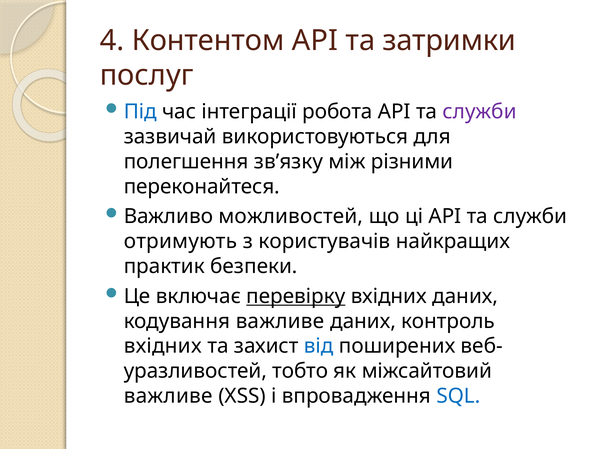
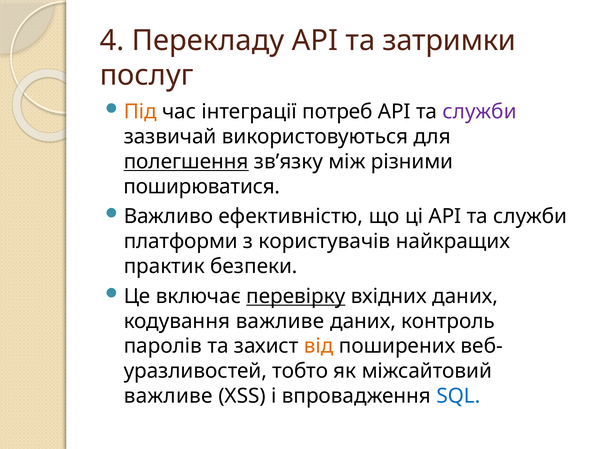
Контентом: Контентом -> Перекладу
Під colour: blue -> orange
робота: робота -> потреб
полегшення underline: none -> present
переконайтеся: переконайтеся -> поширюватися
можливостей: можливостей -> ефективністю
отримують: отримують -> платформи
вхідних at (163, 346): вхідних -> паролів
від colour: blue -> orange
